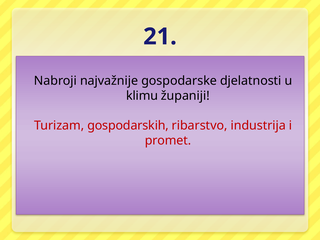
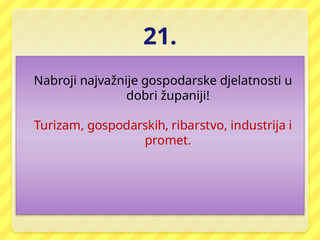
klimu: klimu -> dobri
